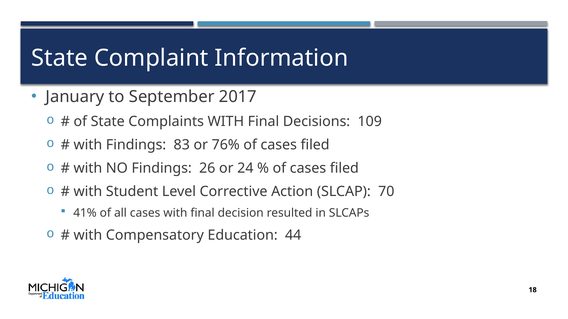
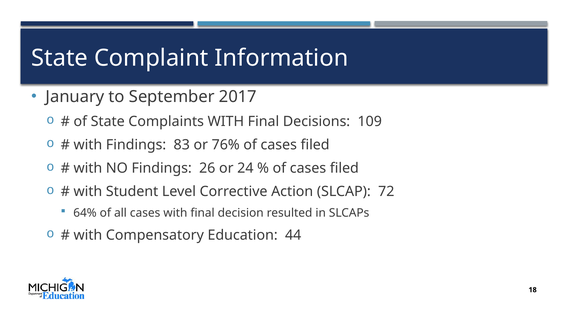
70: 70 -> 72
41%: 41% -> 64%
